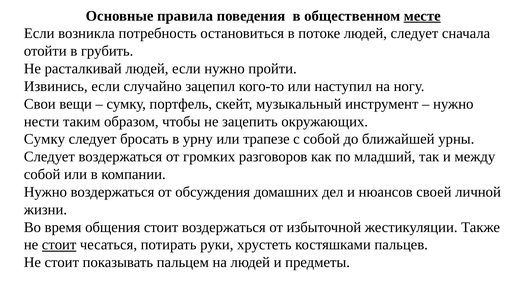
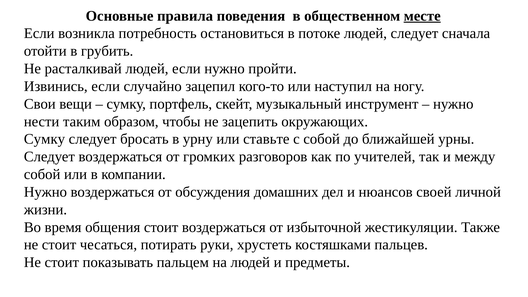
трапезе: трапезе -> ставьте
младший: младший -> учителей
стоит at (59, 245) underline: present -> none
